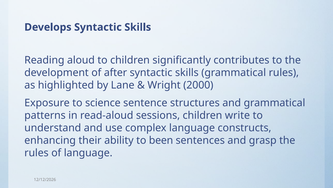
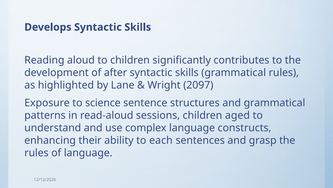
2000: 2000 -> 2097
write: write -> aged
been: been -> each
